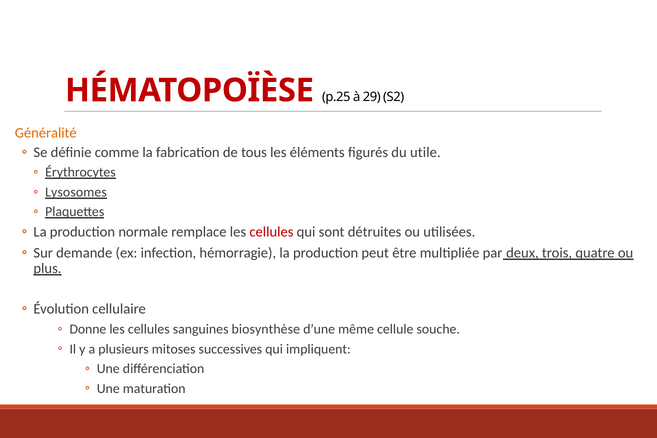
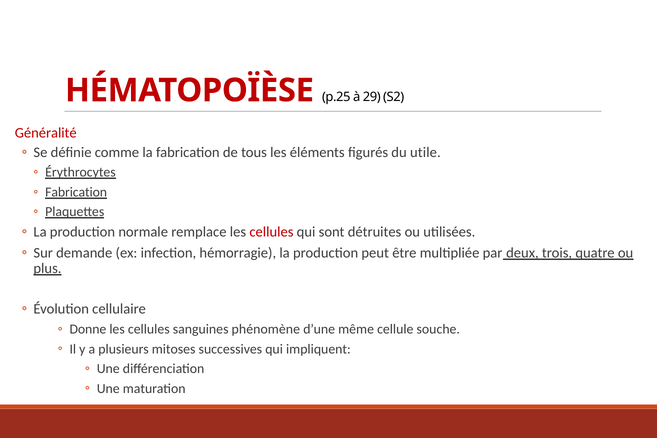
Généralité colour: orange -> red
Lysosomes at (76, 192): Lysosomes -> Fabrication
biosynthèse: biosynthèse -> phénomène
